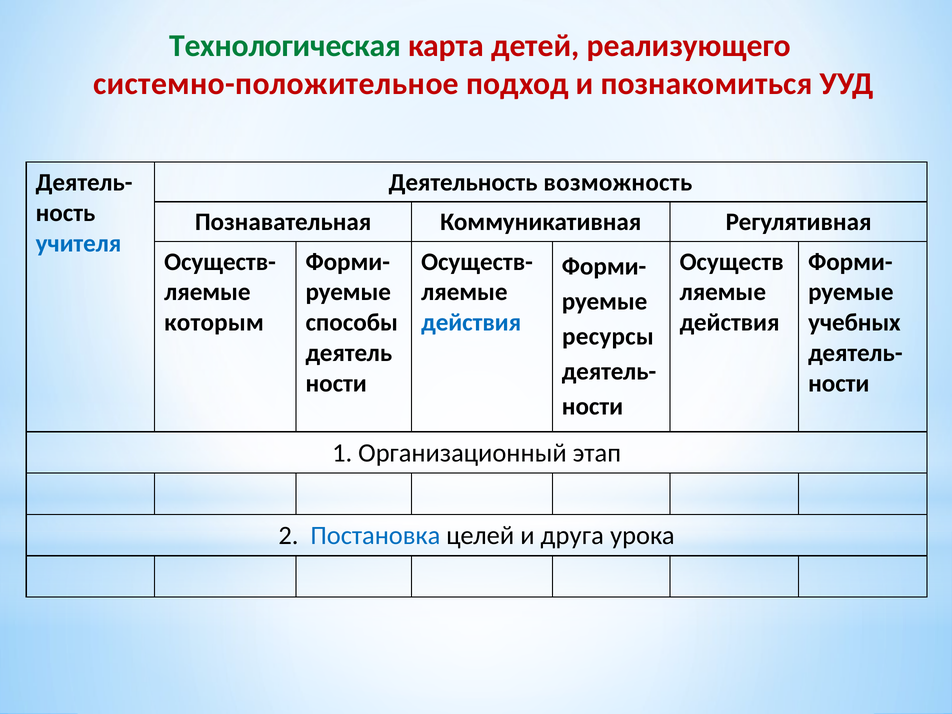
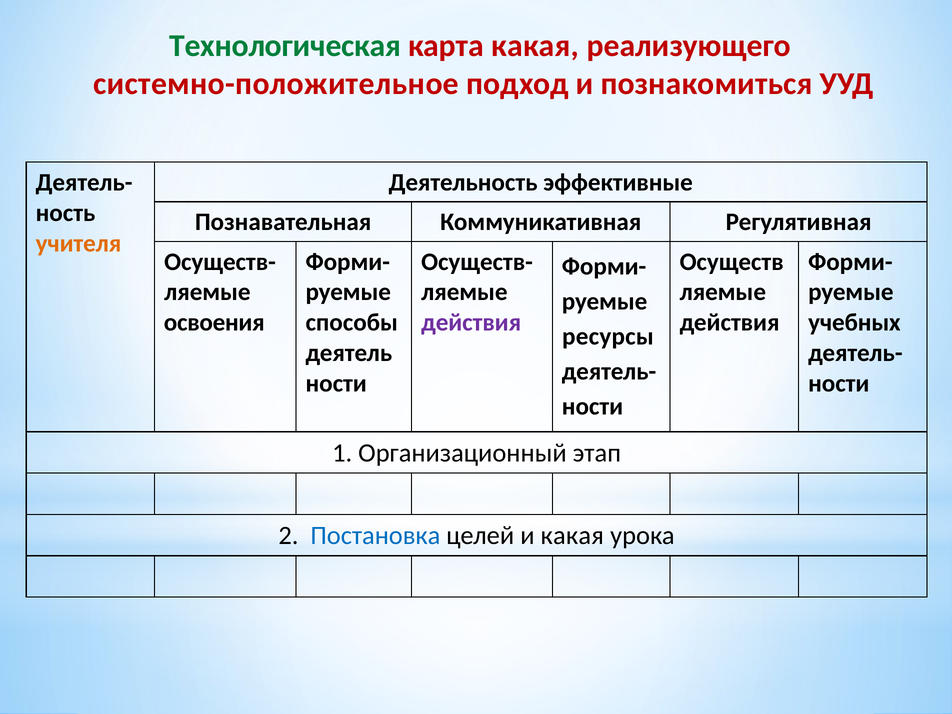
карта детей: детей -> какая
возможность: возможность -> эффективные
учителя colour: blue -> orange
которым: которым -> освоения
действия at (471, 323) colour: blue -> purple
и друга: друга -> какая
